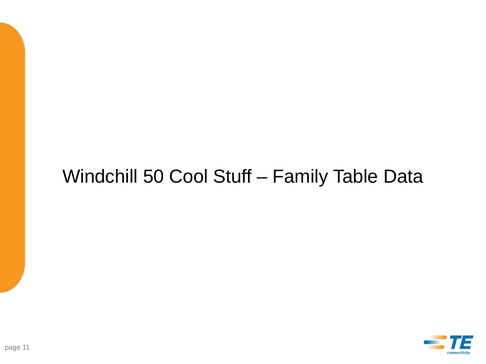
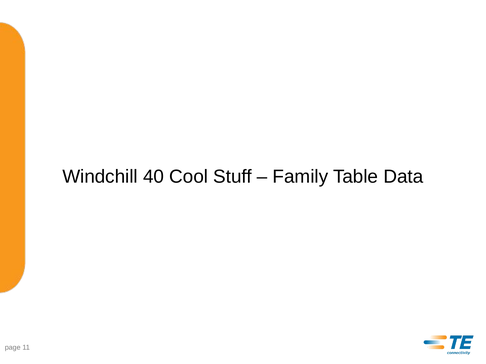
50: 50 -> 40
